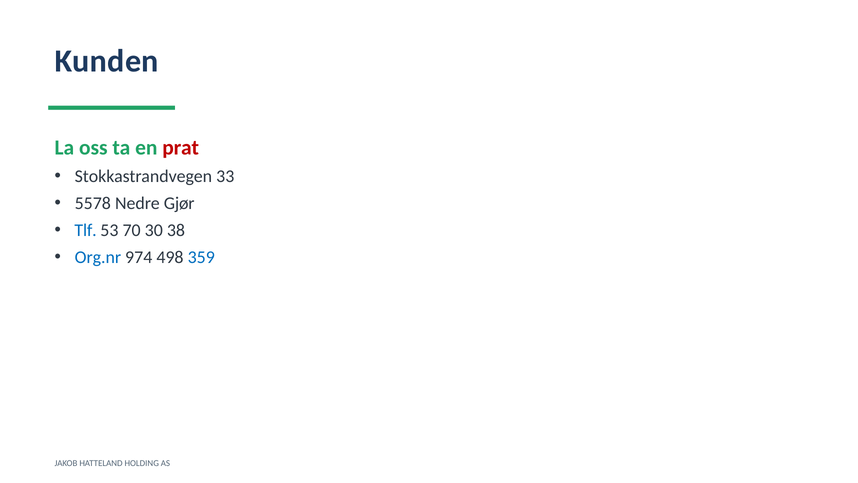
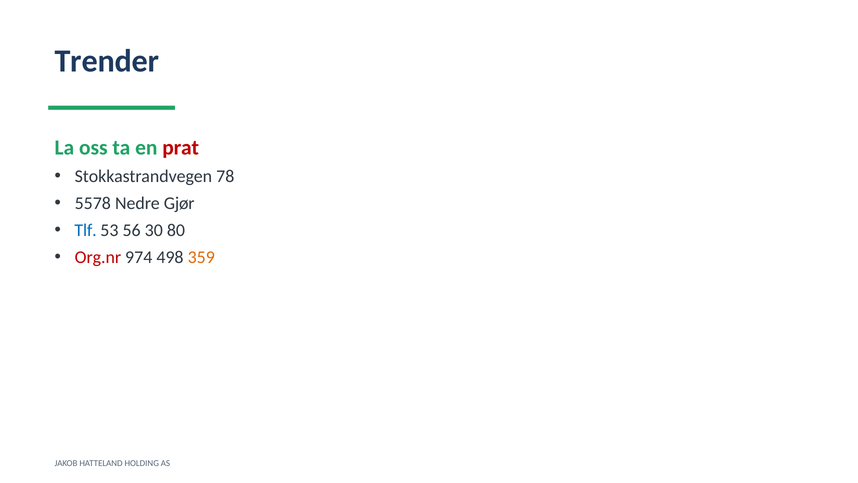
Kunden: Kunden -> Trender
33: 33 -> 78
70: 70 -> 56
38: 38 -> 80
Org.nr colour: blue -> red
359 colour: blue -> orange
